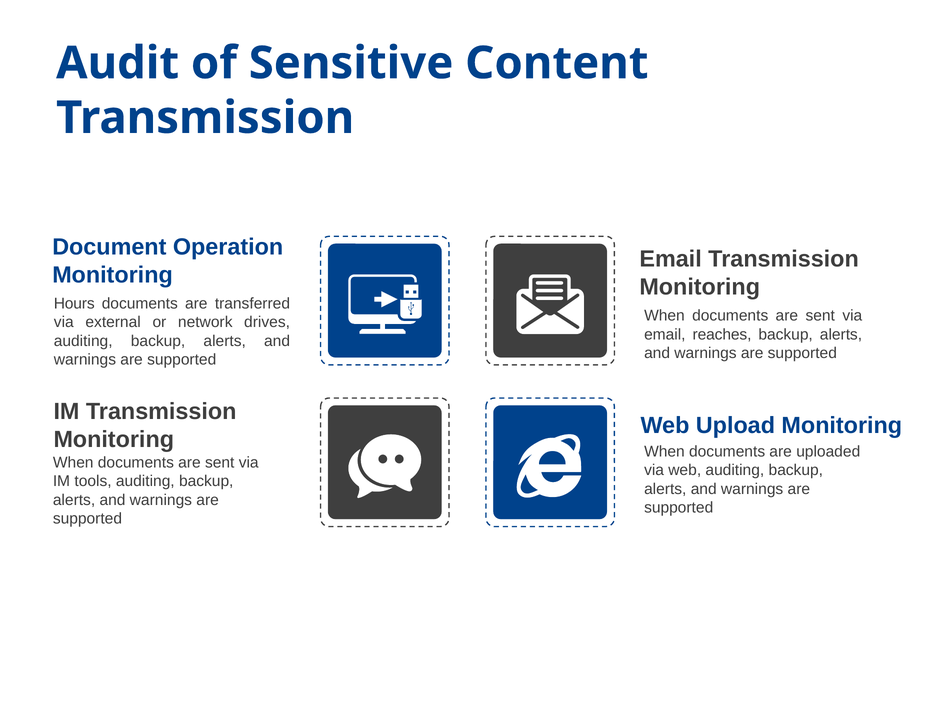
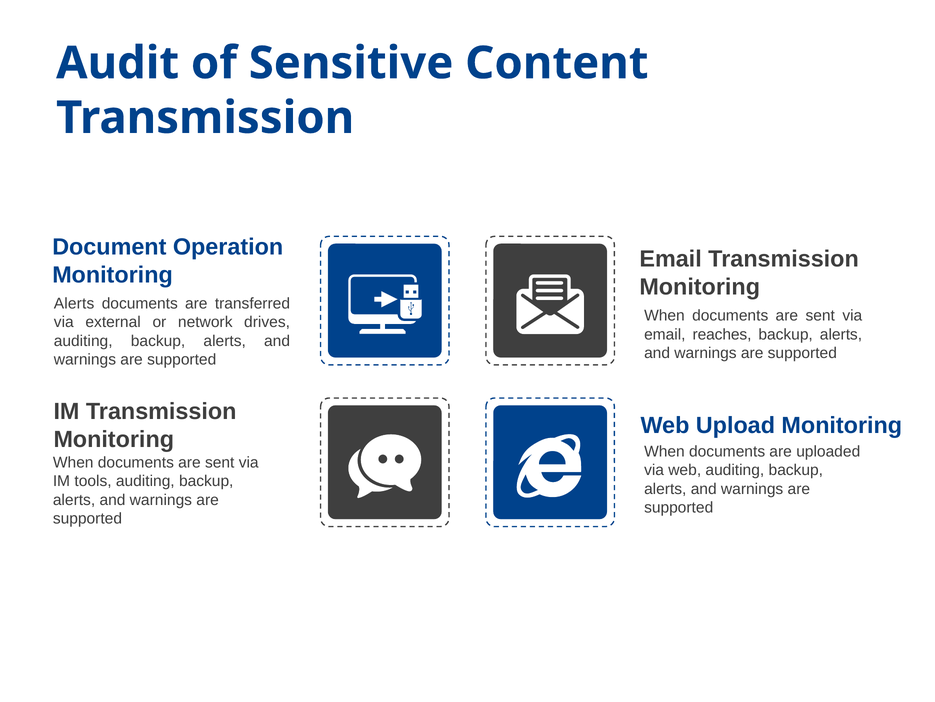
Hours at (74, 303): Hours -> Alerts
